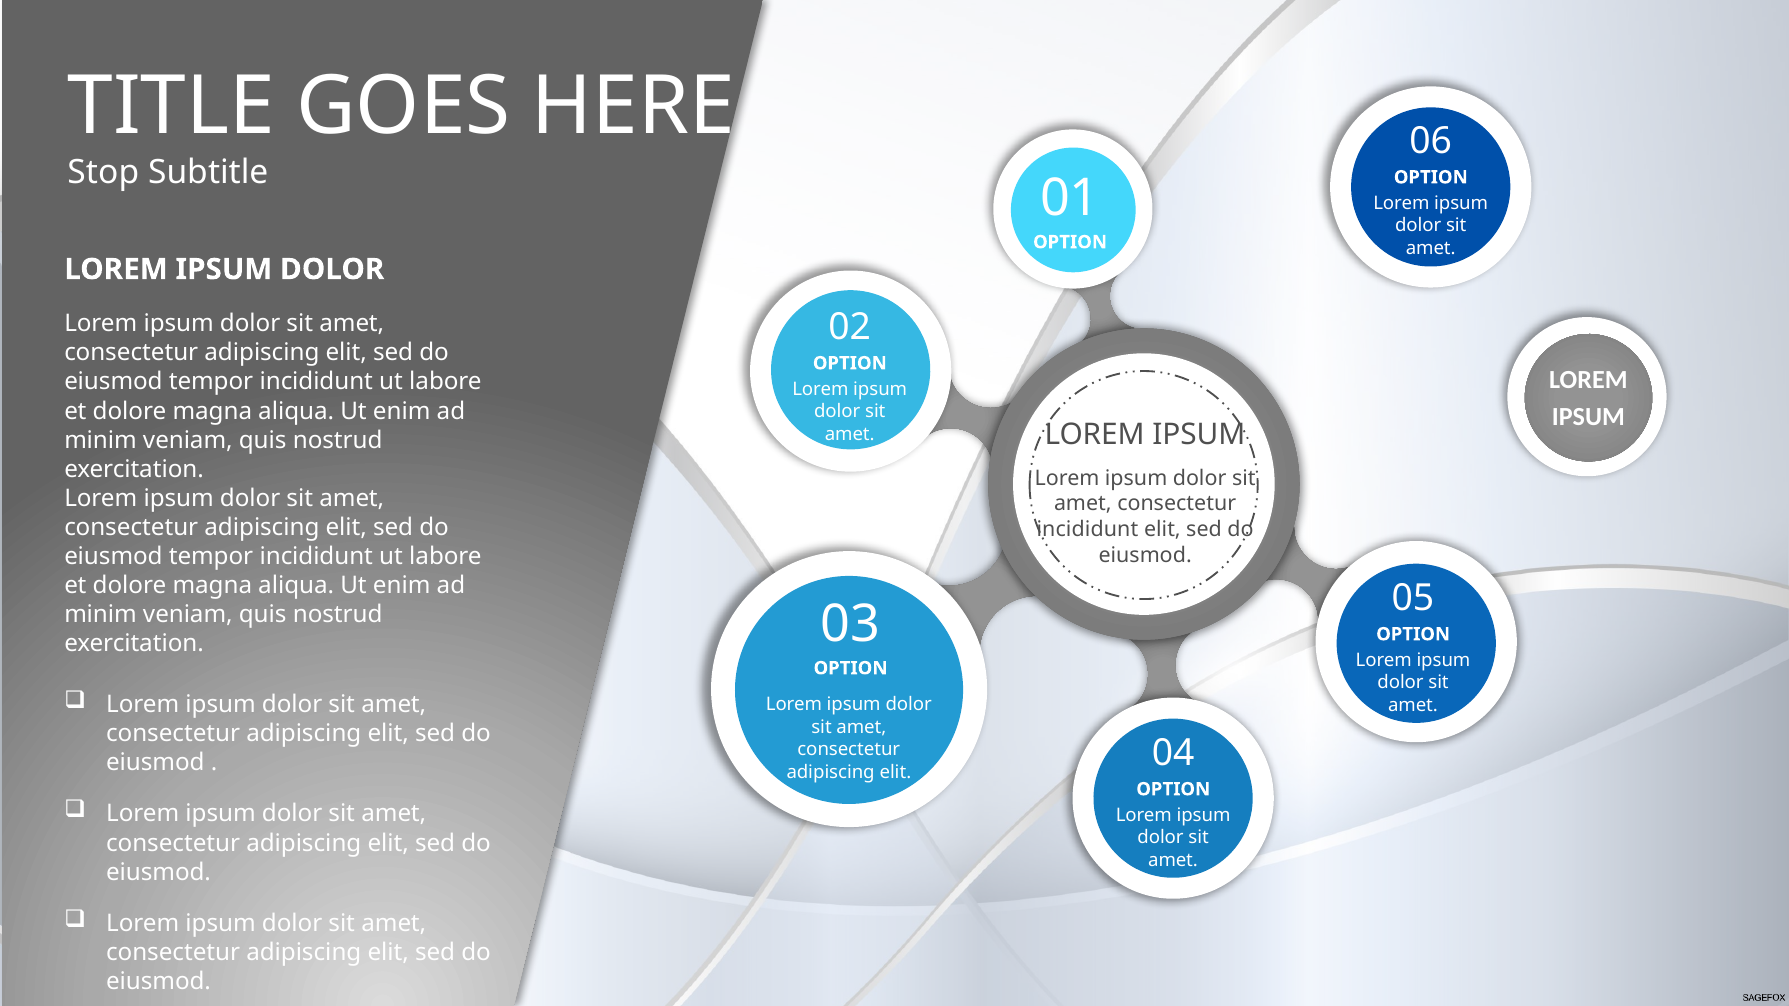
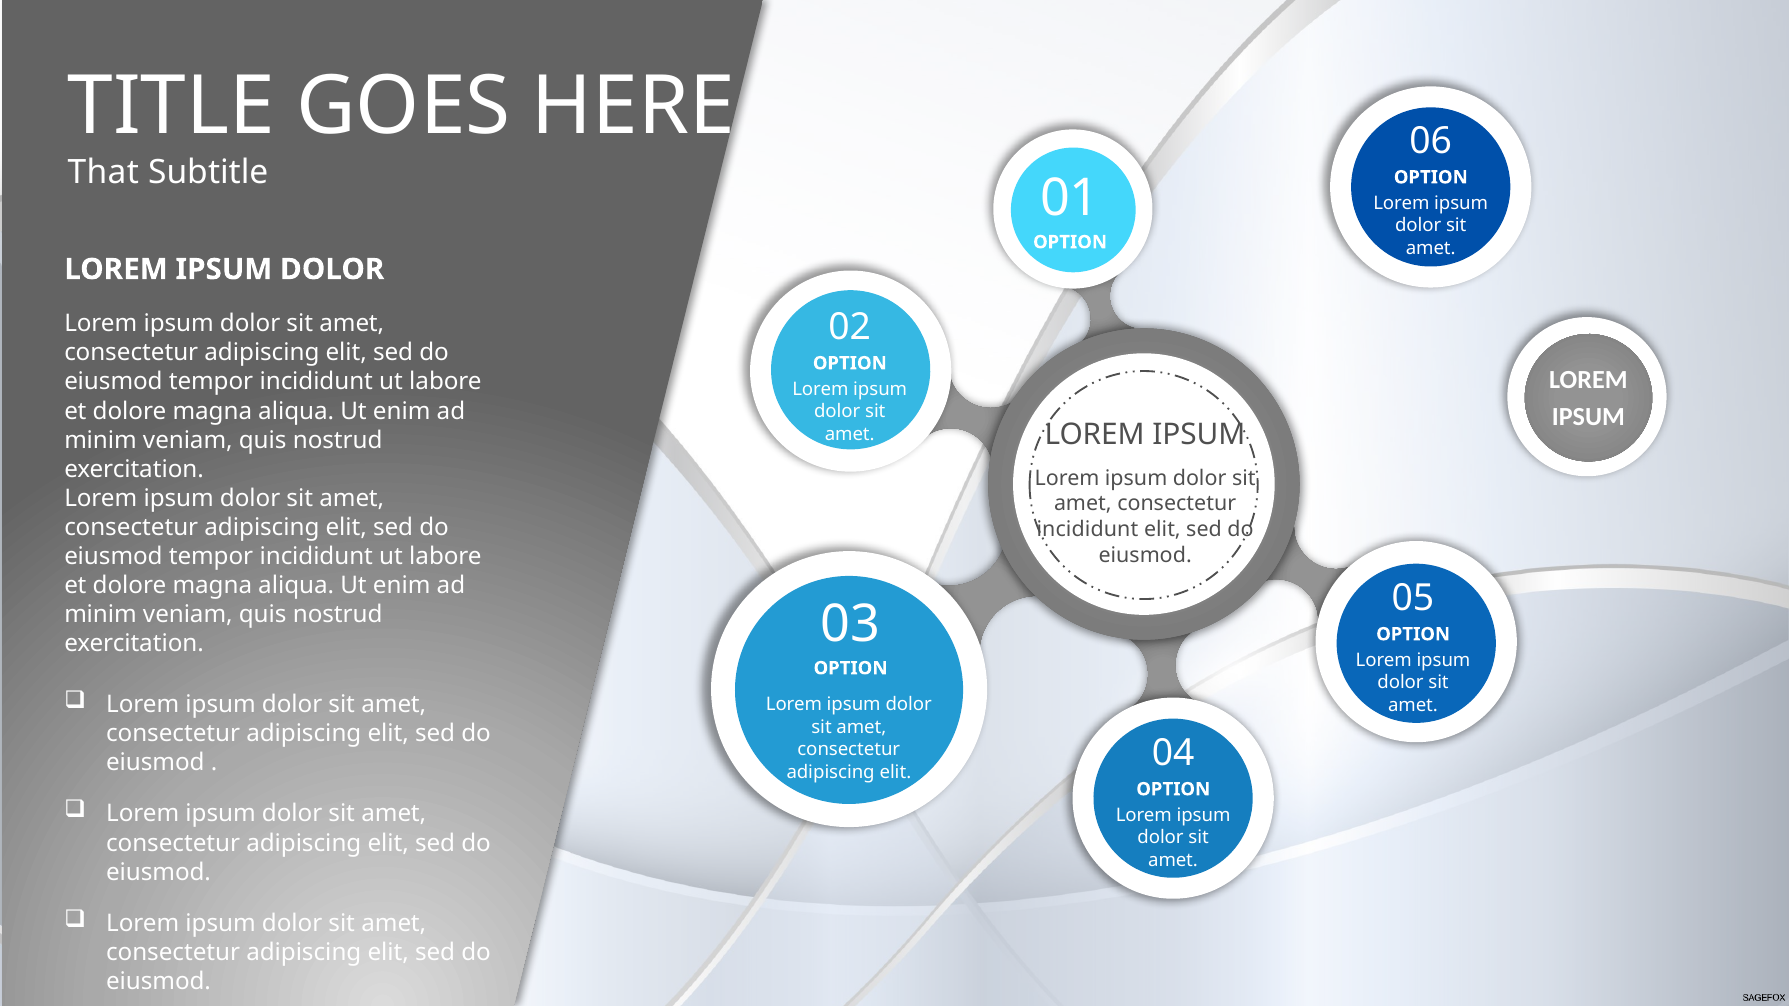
Stop: Stop -> That
